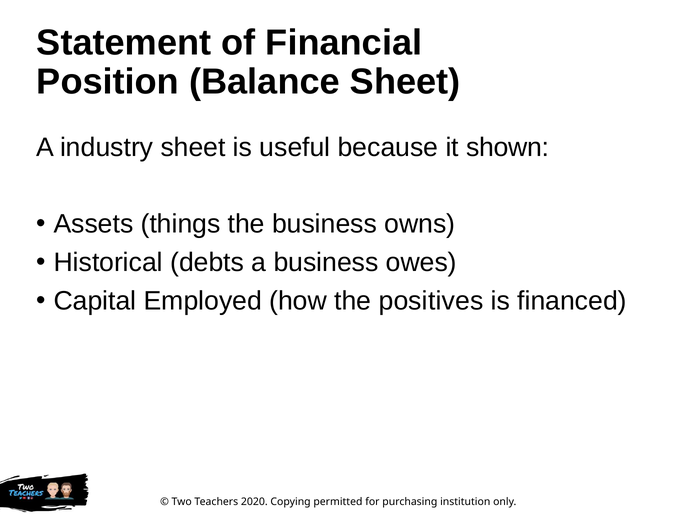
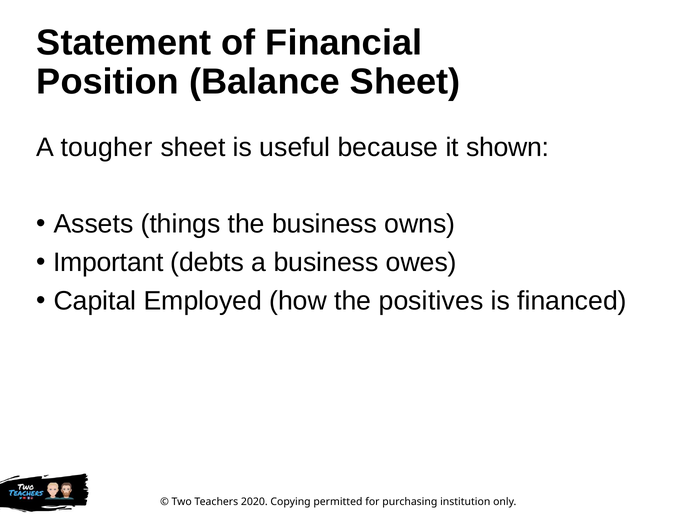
industry: industry -> tougher
Historical: Historical -> Important
